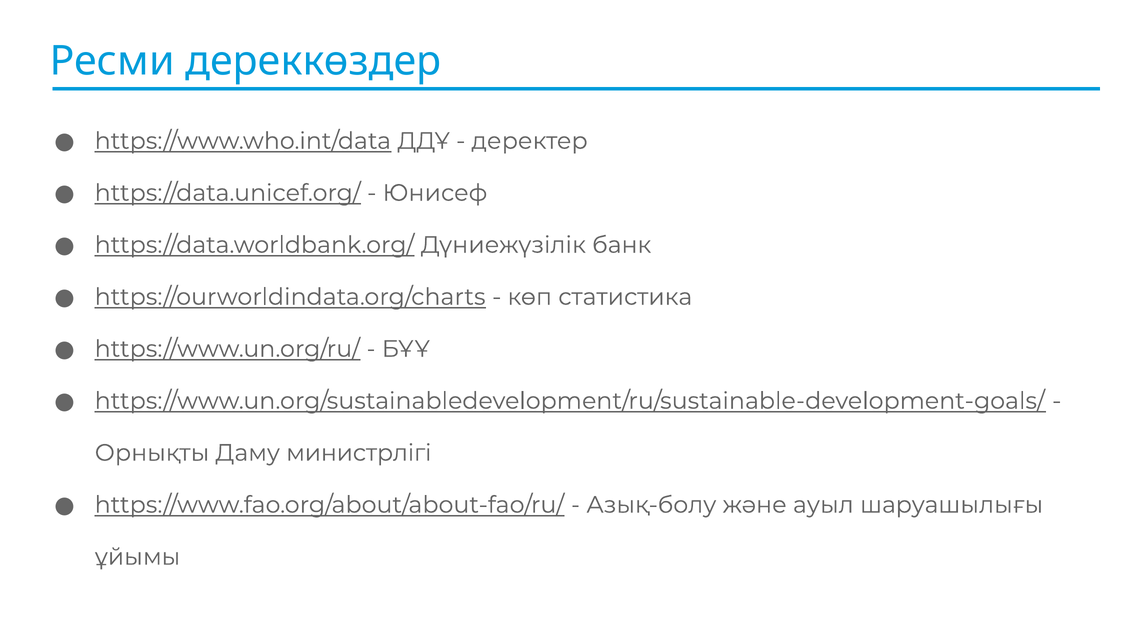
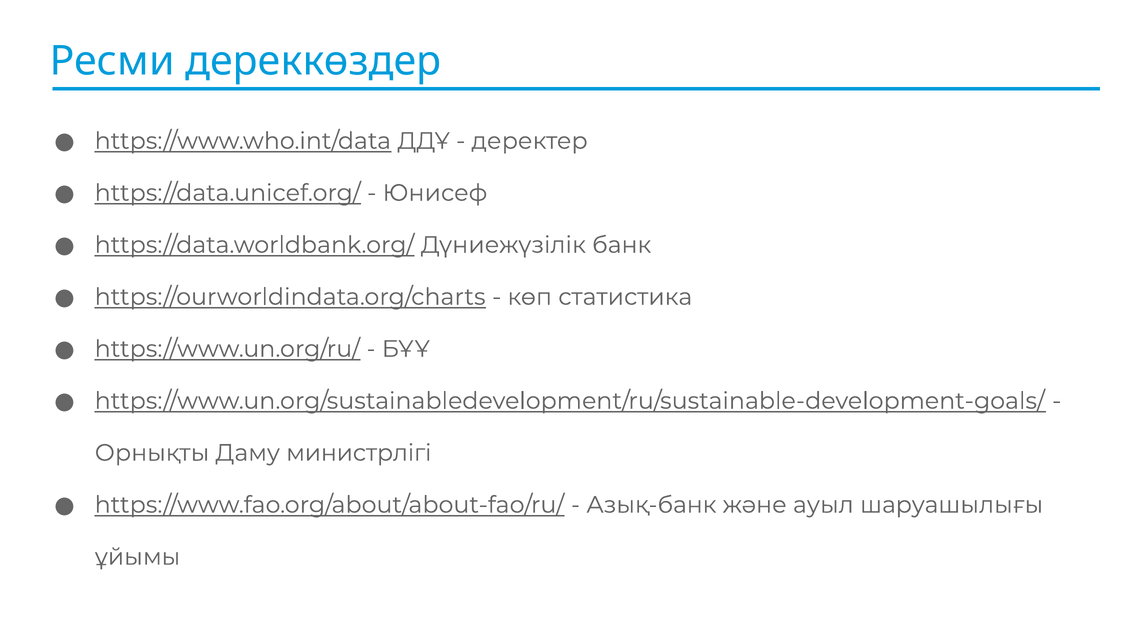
Азық-болу: Азық-болу -> Азық-банк
